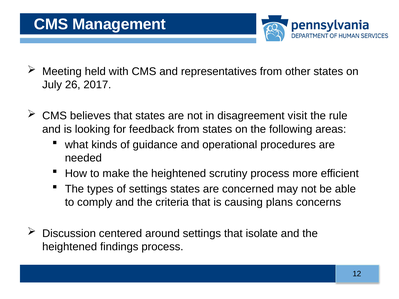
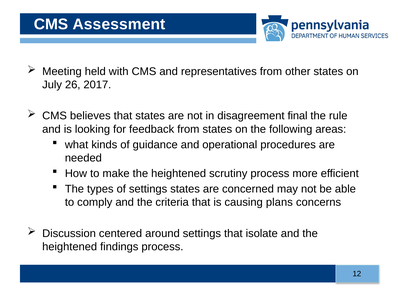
Management: Management -> Assessment
visit: visit -> final
